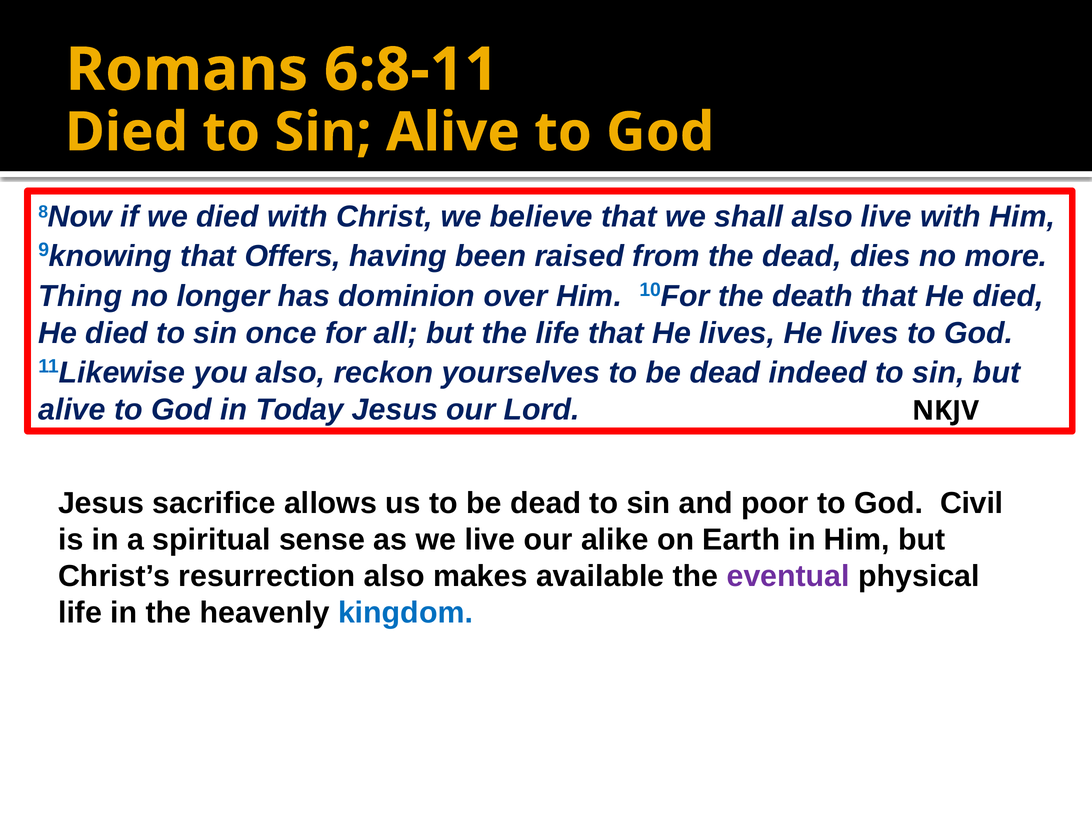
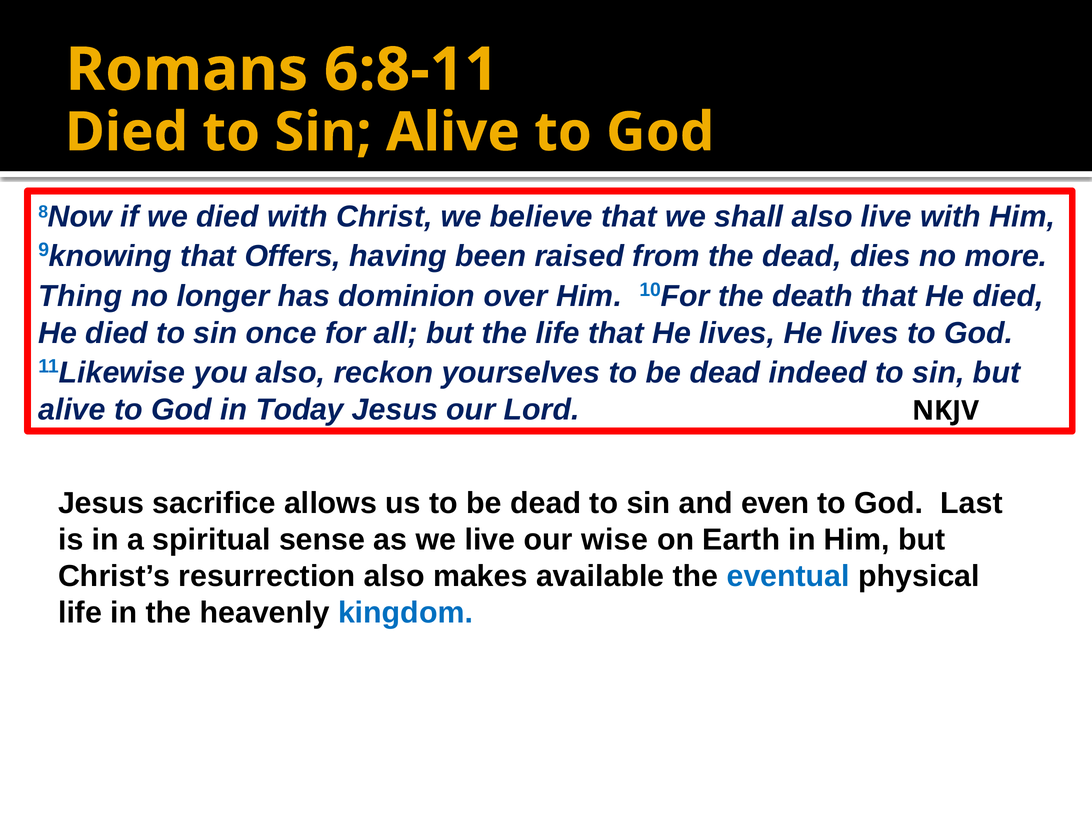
poor: poor -> even
Civil: Civil -> Last
alike: alike -> wise
eventual colour: purple -> blue
